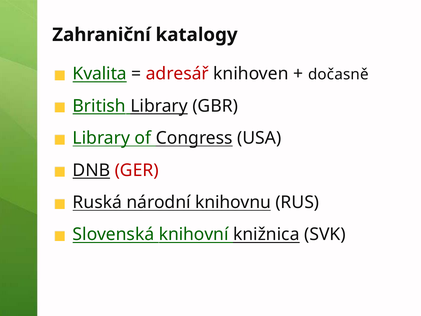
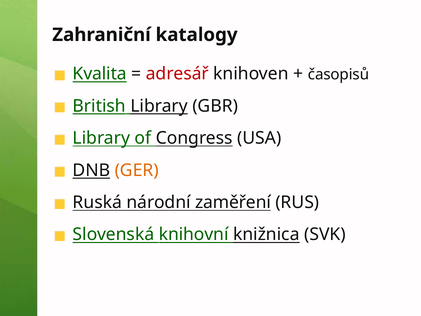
dočasně: dočasně -> časopisů
GER colour: red -> orange
knihovnu: knihovnu -> zaměření
